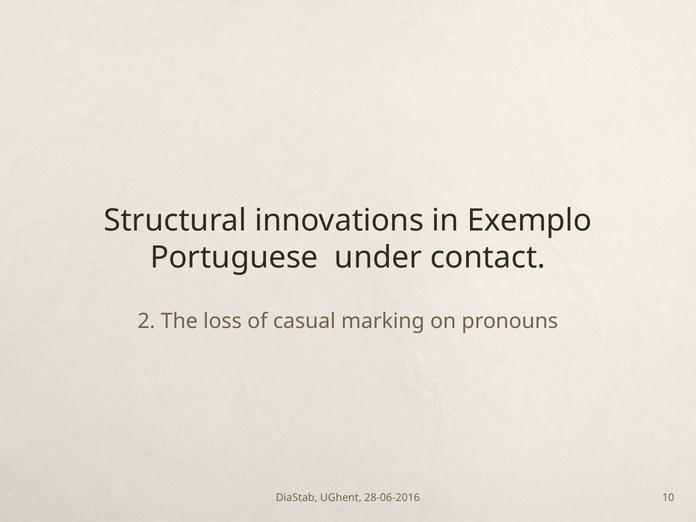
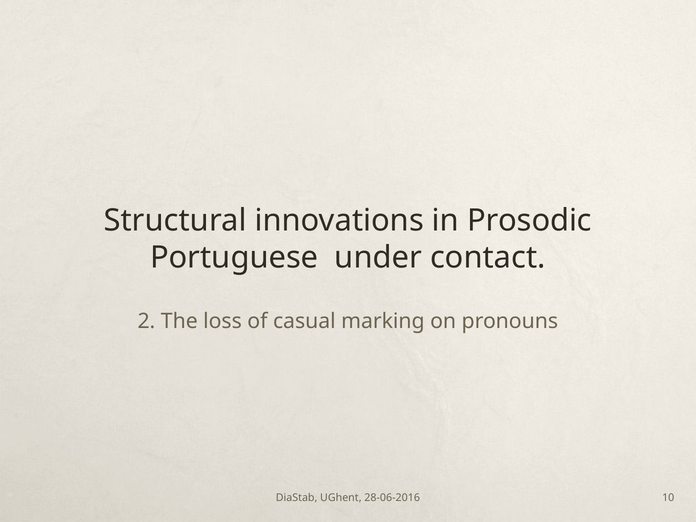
Exemplo: Exemplo -> Prosodic
